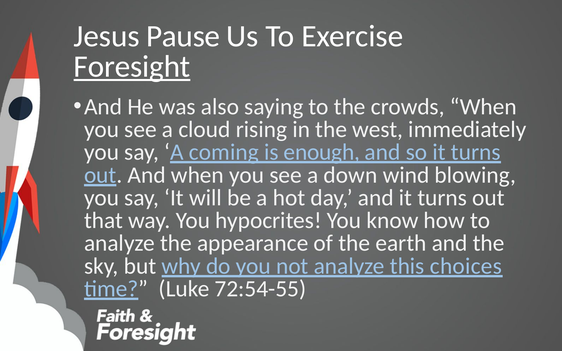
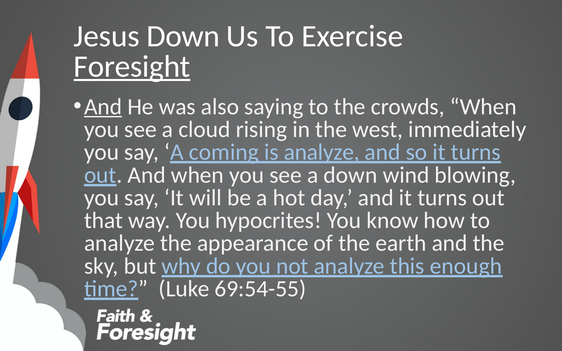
Jesus Pause: Pause -> Down
And at (103, 107) underline: none -> present
is enough: enough -> analyze
choices: choices -> enough
72:54-55: 72:54-55 -> 69:54-55
